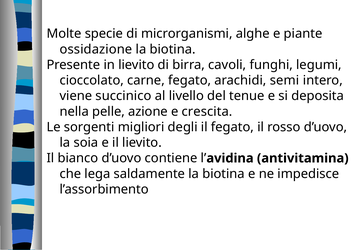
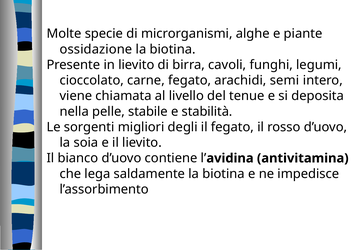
succinico: succinico -> chiamata
azione: azione -> stabile
crescita: crescita -> stabilità
